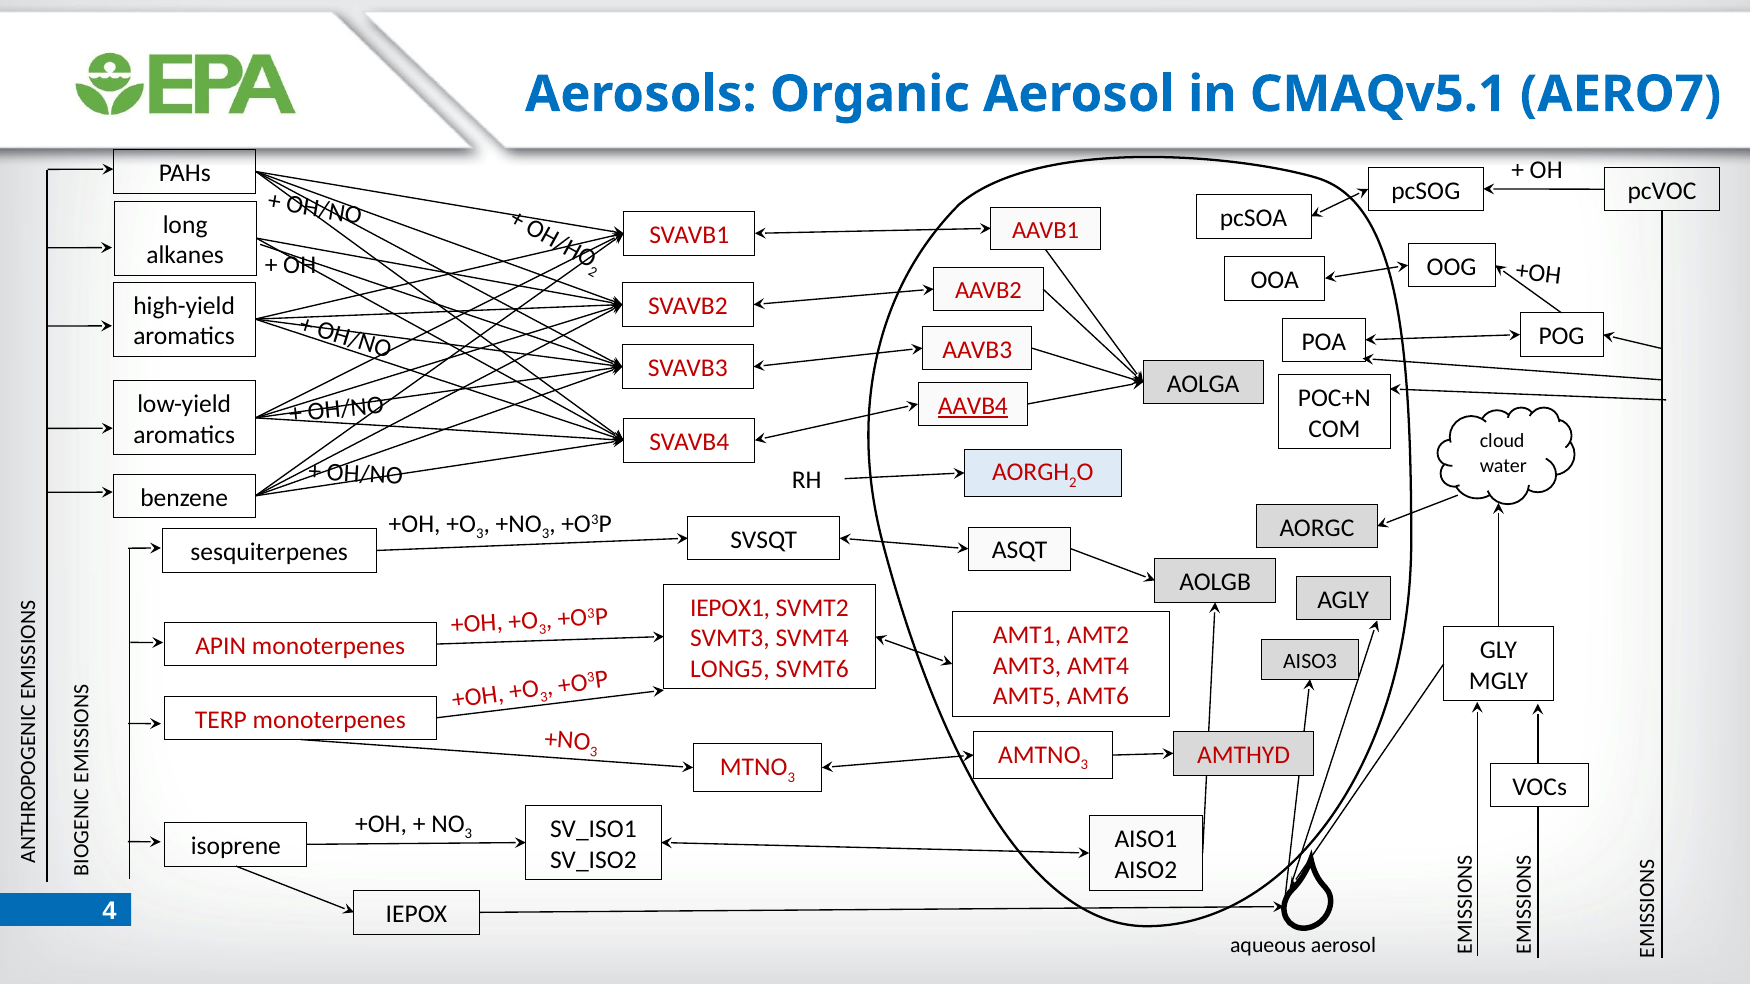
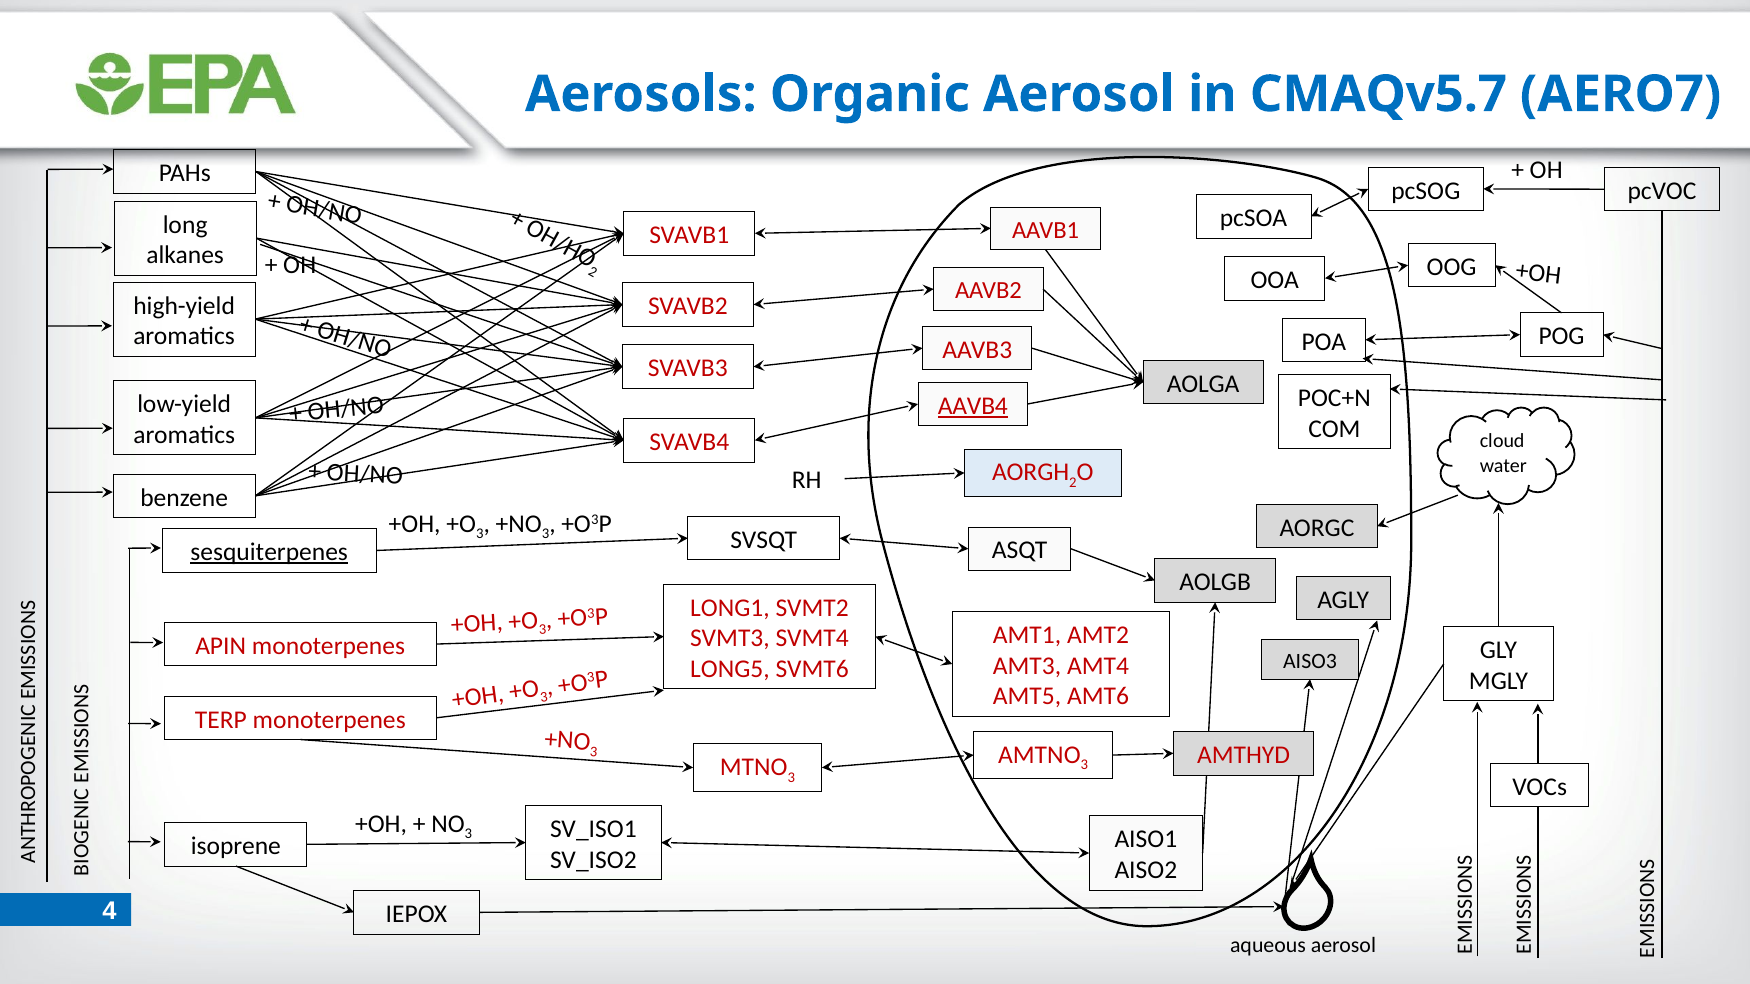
CMAQv5.1: CMAQv5.1 -> CMAQv5.7
sesquiterpenes underline: none -> present
IEPOX1: IEPOX1 -> LONG1
